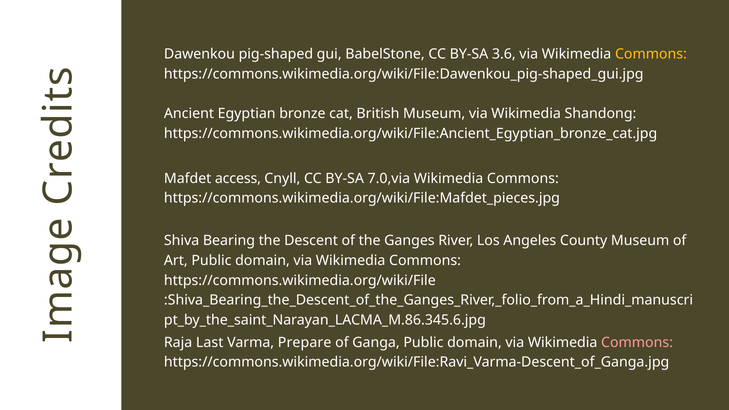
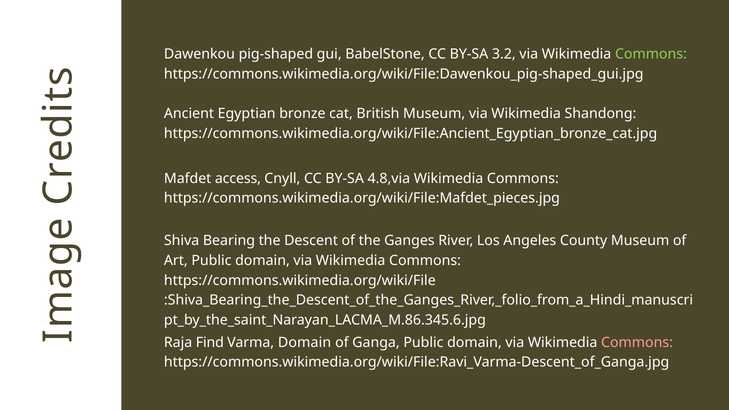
3.6: 3.6 -> 3.2
Commons at (651, 54) colour: yellow -> light green
7.0,via: 7.0,via -> 4.8,via
Last: Last -> Find
Varma Prepare: Prepare -> Domain
